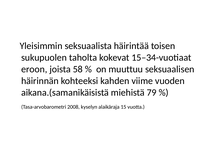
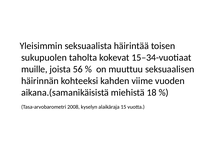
eroon: eroon -> muille
58: 58 -> 56
79: 79 -> 18
